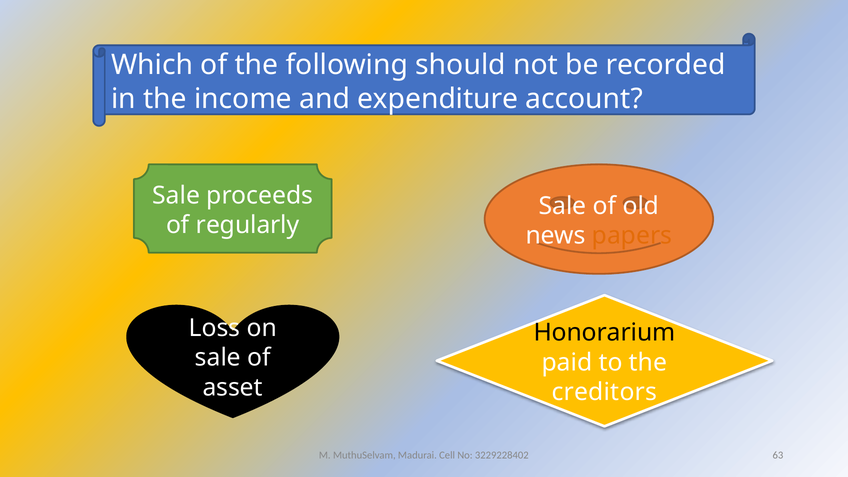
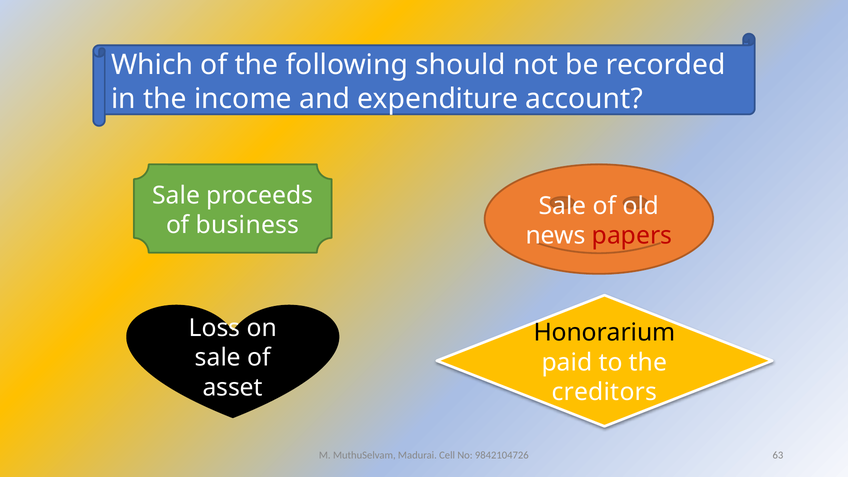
regularly: regularly -> business
papers colour: orange -> red
3229228402: 3229228402 -> 9842104726
